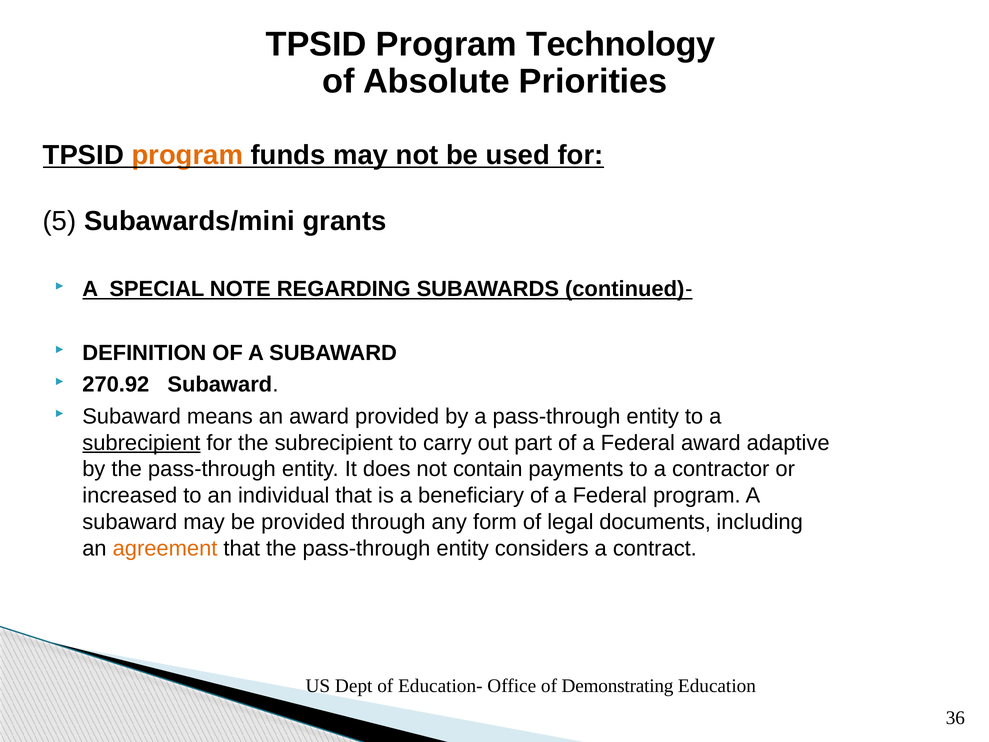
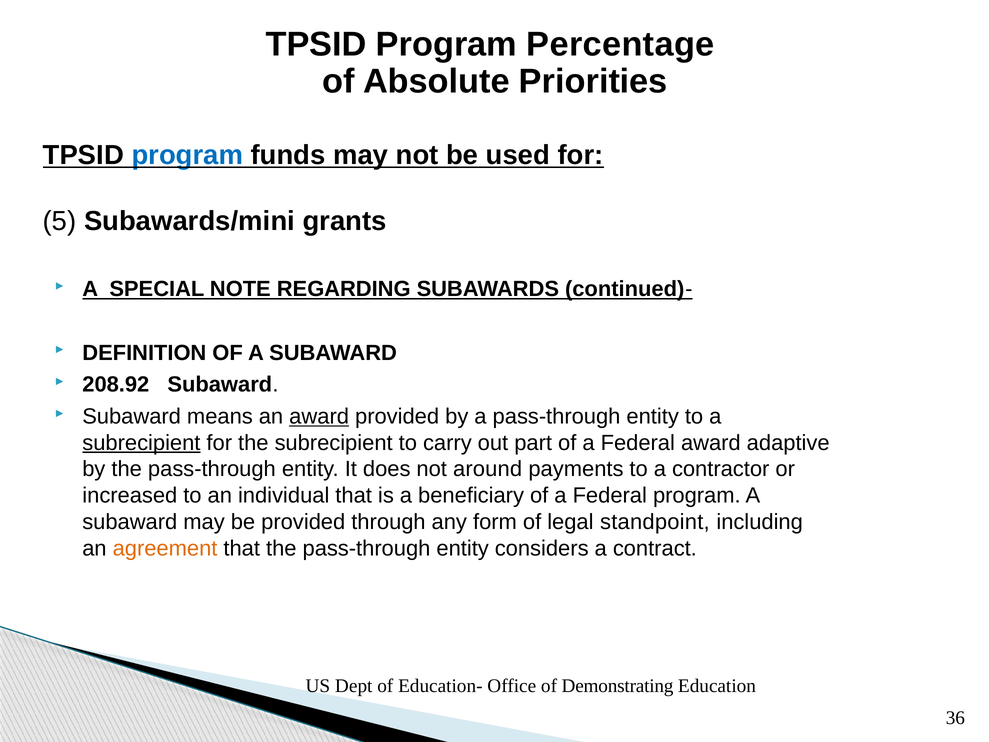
Technology: Technology -> Percentage
program at (187, 155) colour: orange -> blue
270.92: 270.92 -> 208.92
award at (319, 416) underline: none -> present
contain: contain -> around
documents: documents -> standpoint
